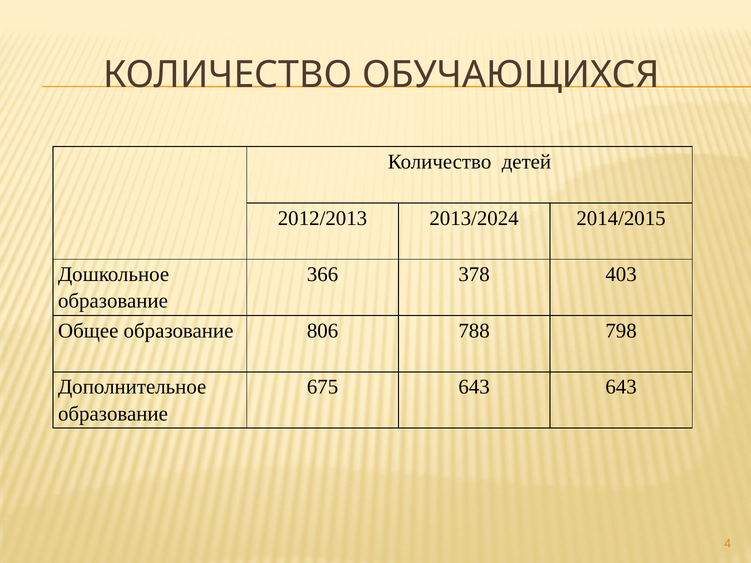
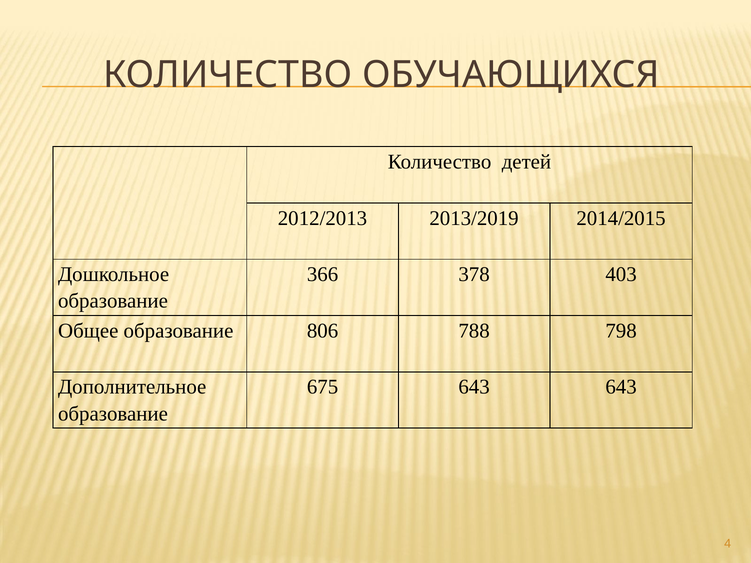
2013/2024: 2013/2024 -> 2013/2019
